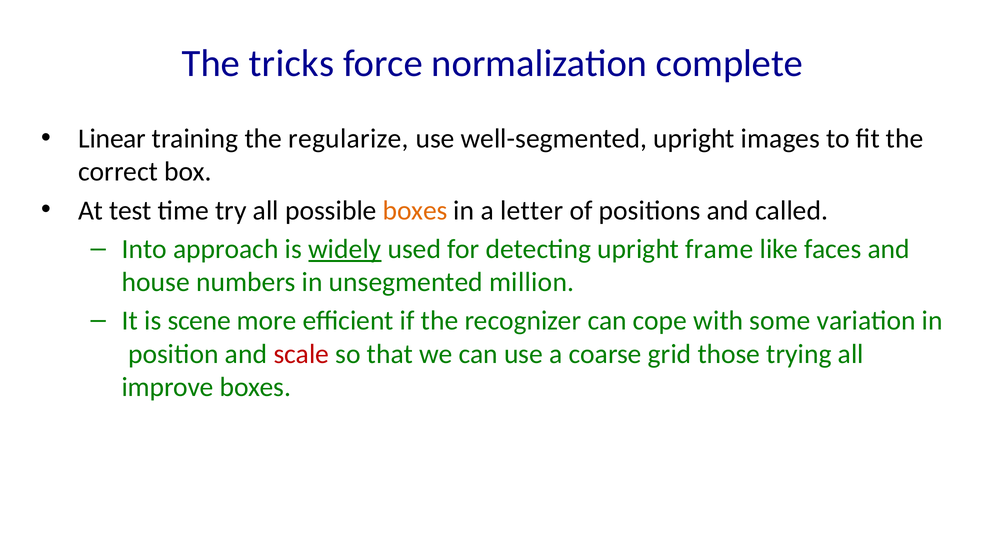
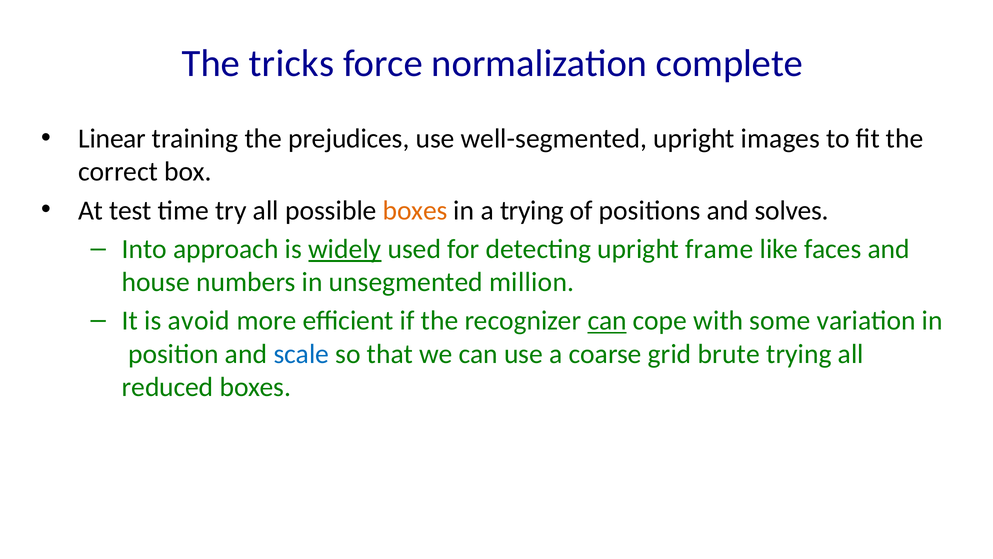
regularize: regularize -> prejudices
a letter: letter -> trying
called: called -> solves
scene: scene -> avoid
can at (607, 321) underline: none -> present
scale colour: red -> blue
those: those -> brute
improve: improve -> reduced
